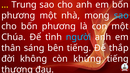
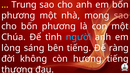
sao at (121, 16) colour: light blue -> pink
thân: thân -> lòng
thắp: thắp -> ràng
khứng: khứng -> hương
